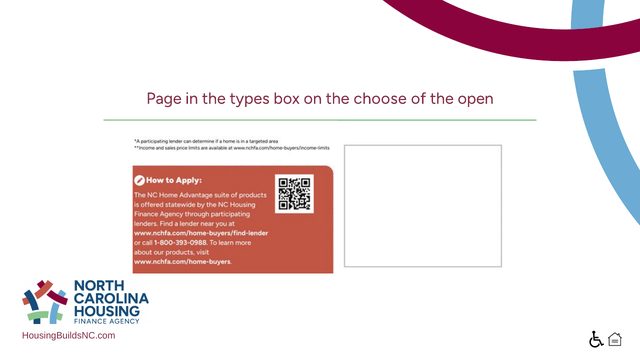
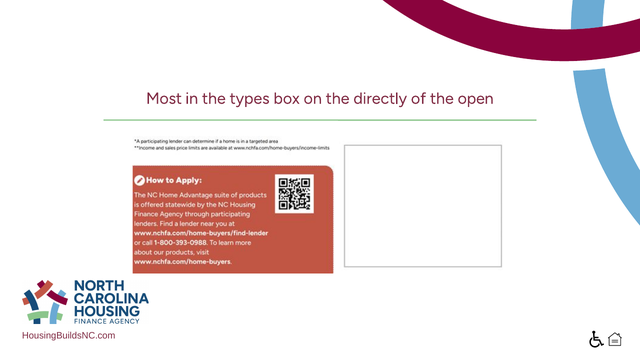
Page: Page -> Most
choose: choose -> directly
